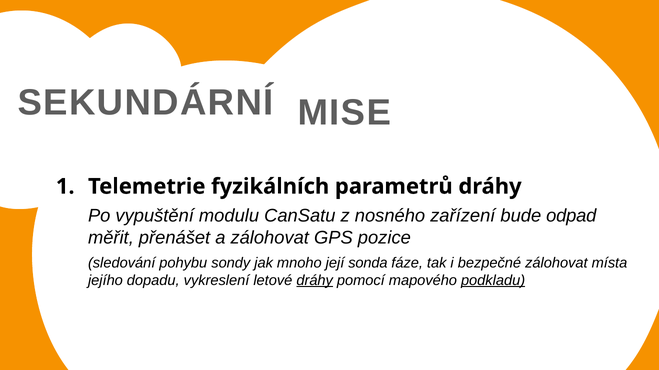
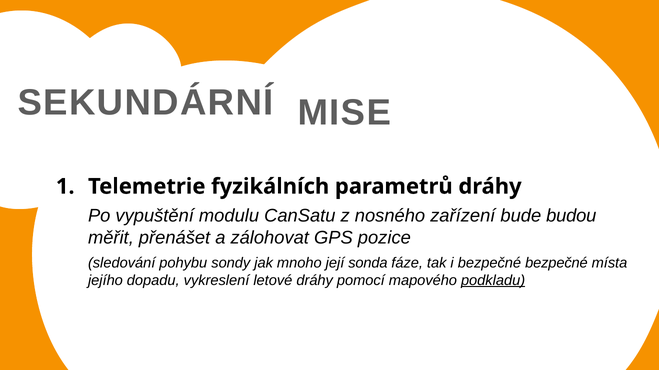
odpad: odpad -> budou
bezpečné zálohovat: zálohovat -> bezpečné
dráhy at (315, 281) underline: present -> none
